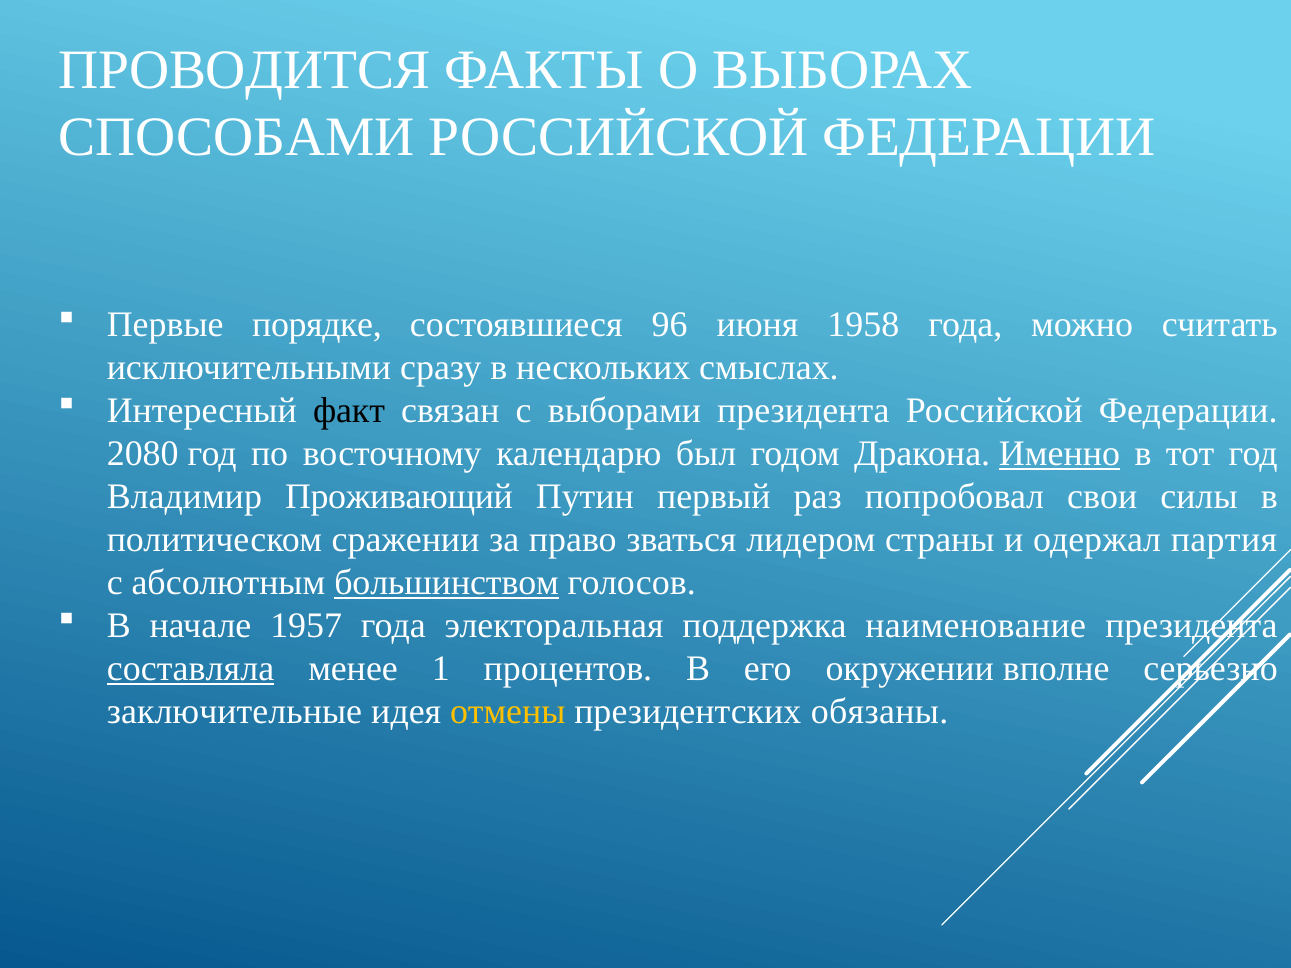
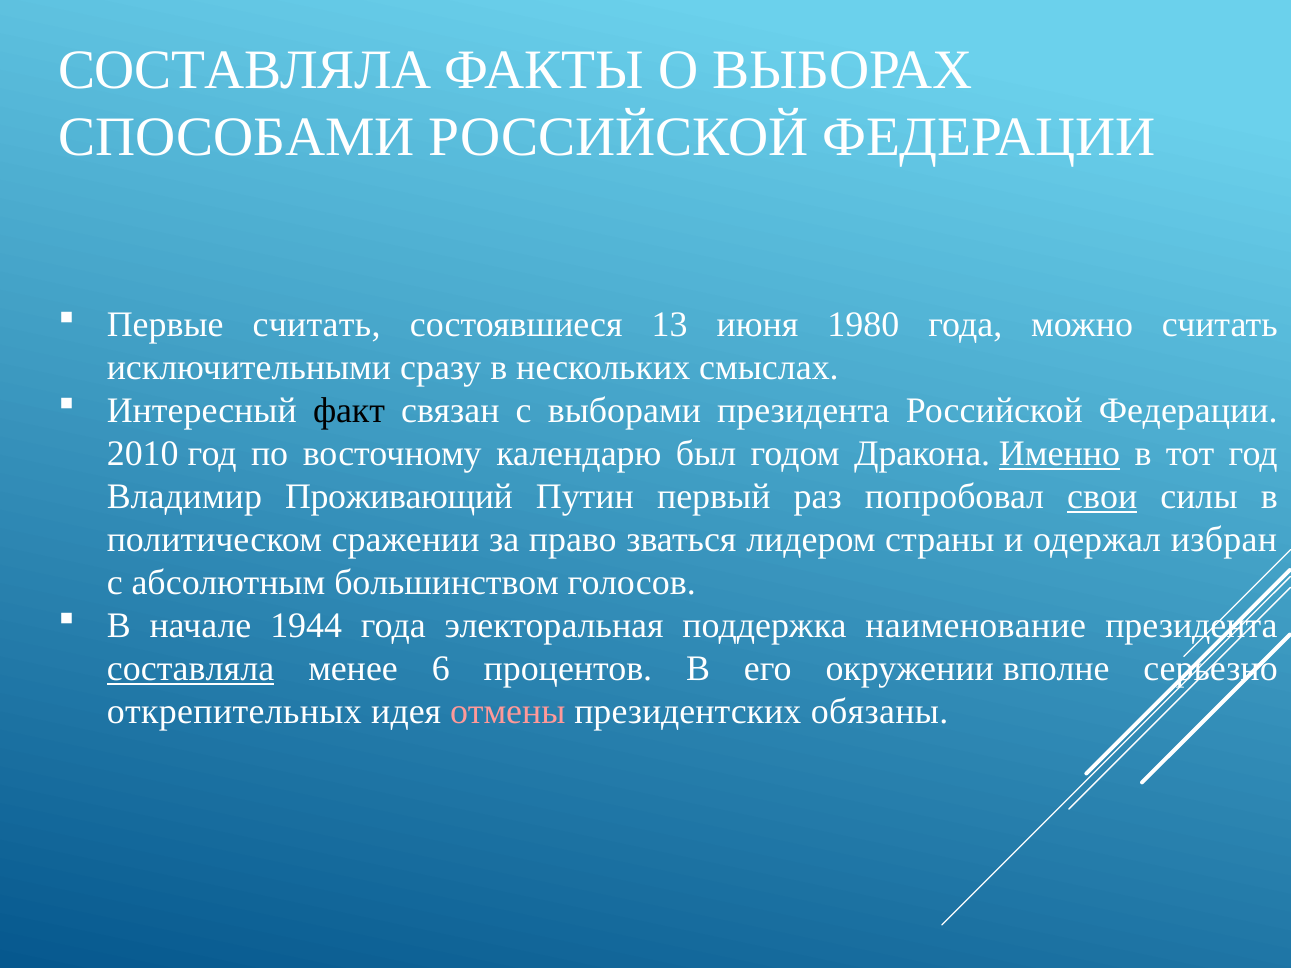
ПРОВОДИТСЯ at (245, 70): ПРОВОДИТСЯ -> СОСТАВЛЯЛА
Первые порядке: порядке -> считать
96: 96 -> 13
1958: 1958 -> 1980
2080: 2080 -> 2010
свои underline: none -> present
партия: партия -> избран
большинством underline: present -> none
1957: 1957 -> 1944
1: 1 -> 6
заключительные: заключительные -> открепительных
отмены colour: yellow -> pink
